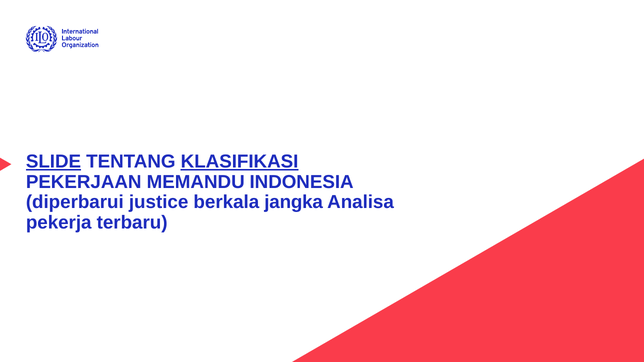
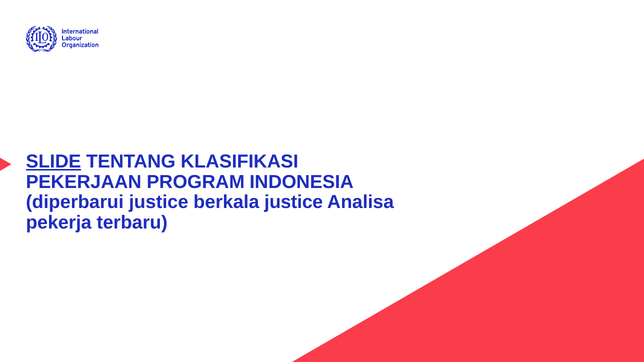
KLASIFIKASI underline: present -> none
MEMANDU: MEMANDU -> PROGRAM
berkala jangka: jangka -> justice
